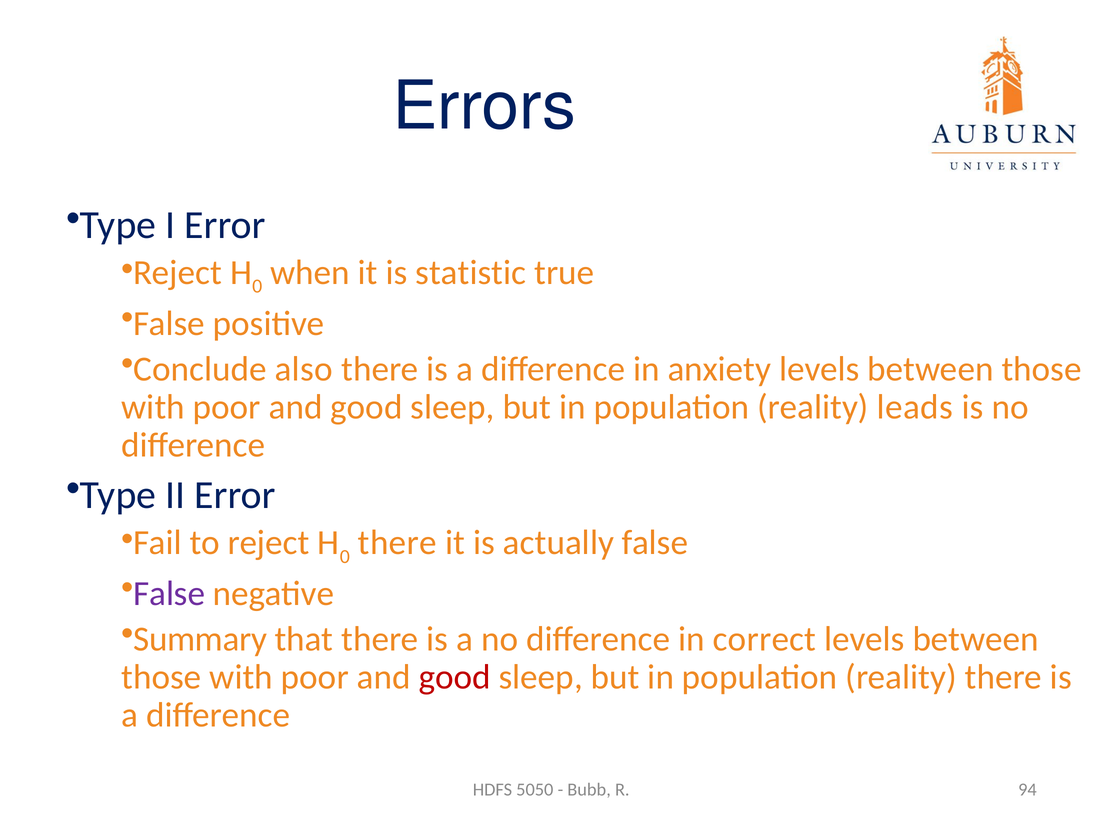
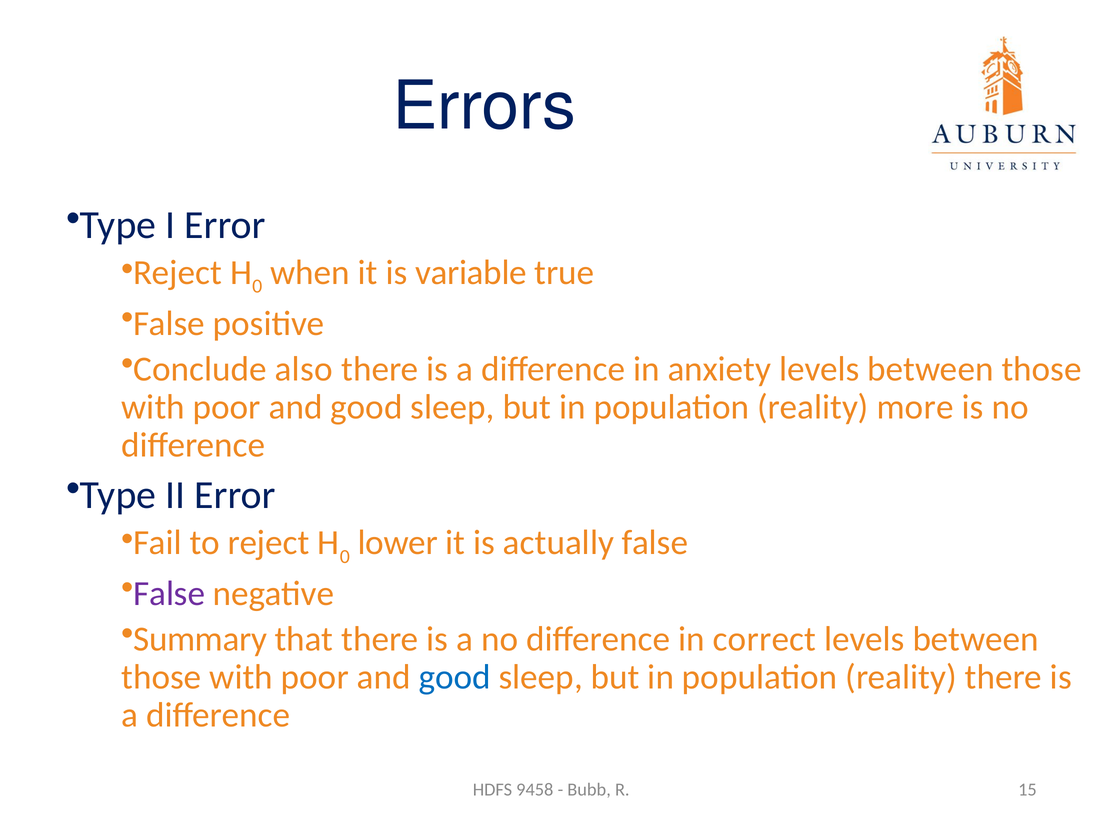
statistic: statistic -> variable
leads: leads -> more
there at (397, 543): there -> lower
good at (455, 678) colour: red -> blue
5050: 5050 -> 9458
94: 94 -> 15
